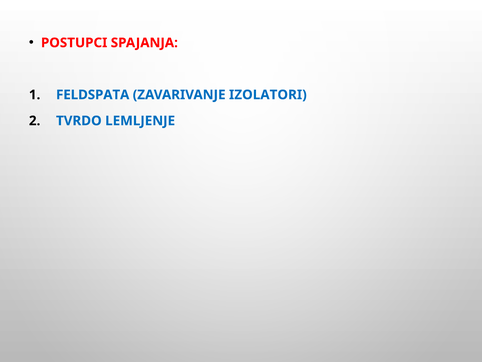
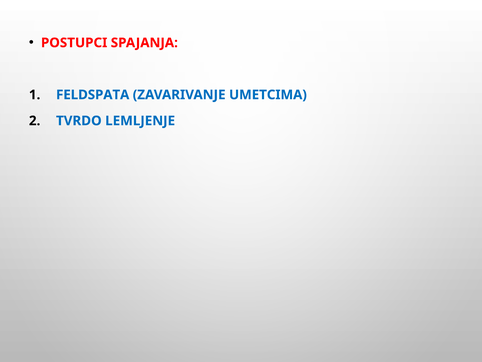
IZOLATORI: IZOLATORI -> UMETCIMA
